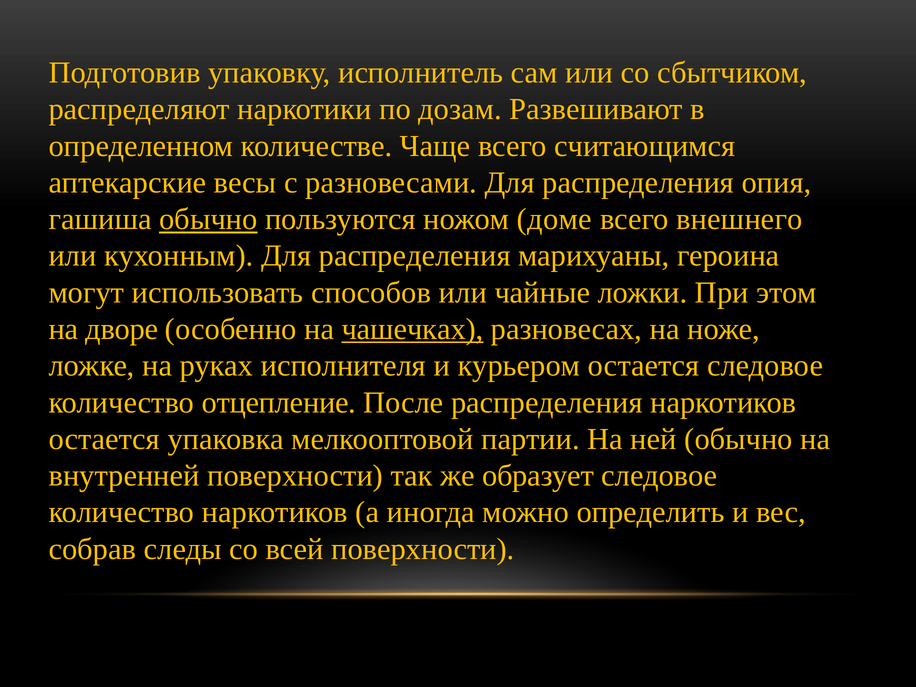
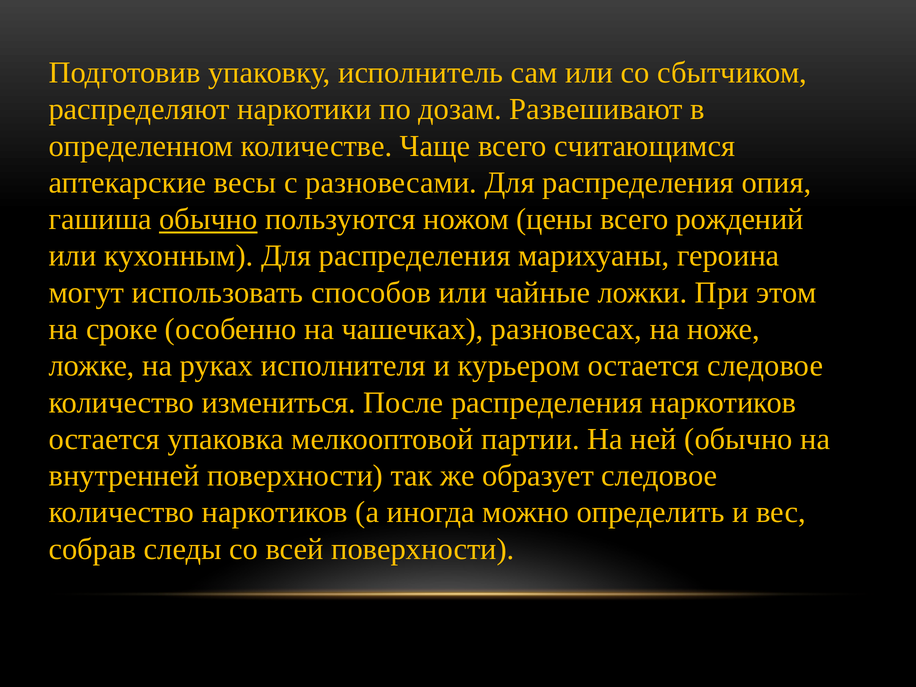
доме: доме -> цены
внешнего: внешнего -> рождений
дворе: дворе -> сроке
чашечках underline: present -> none
отцепление: отцепление -> измениться
